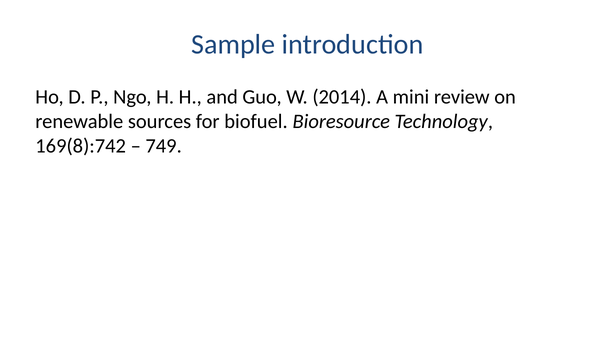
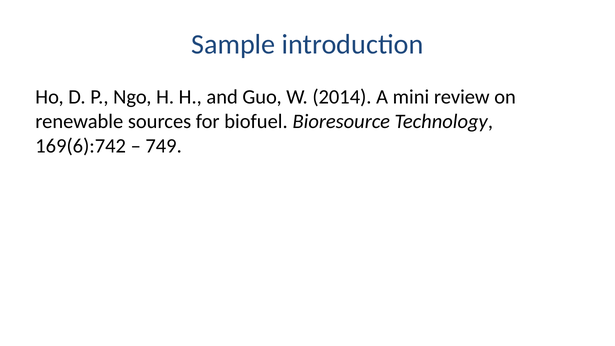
169(8):742: 169(8):742 -> 169(6):742
